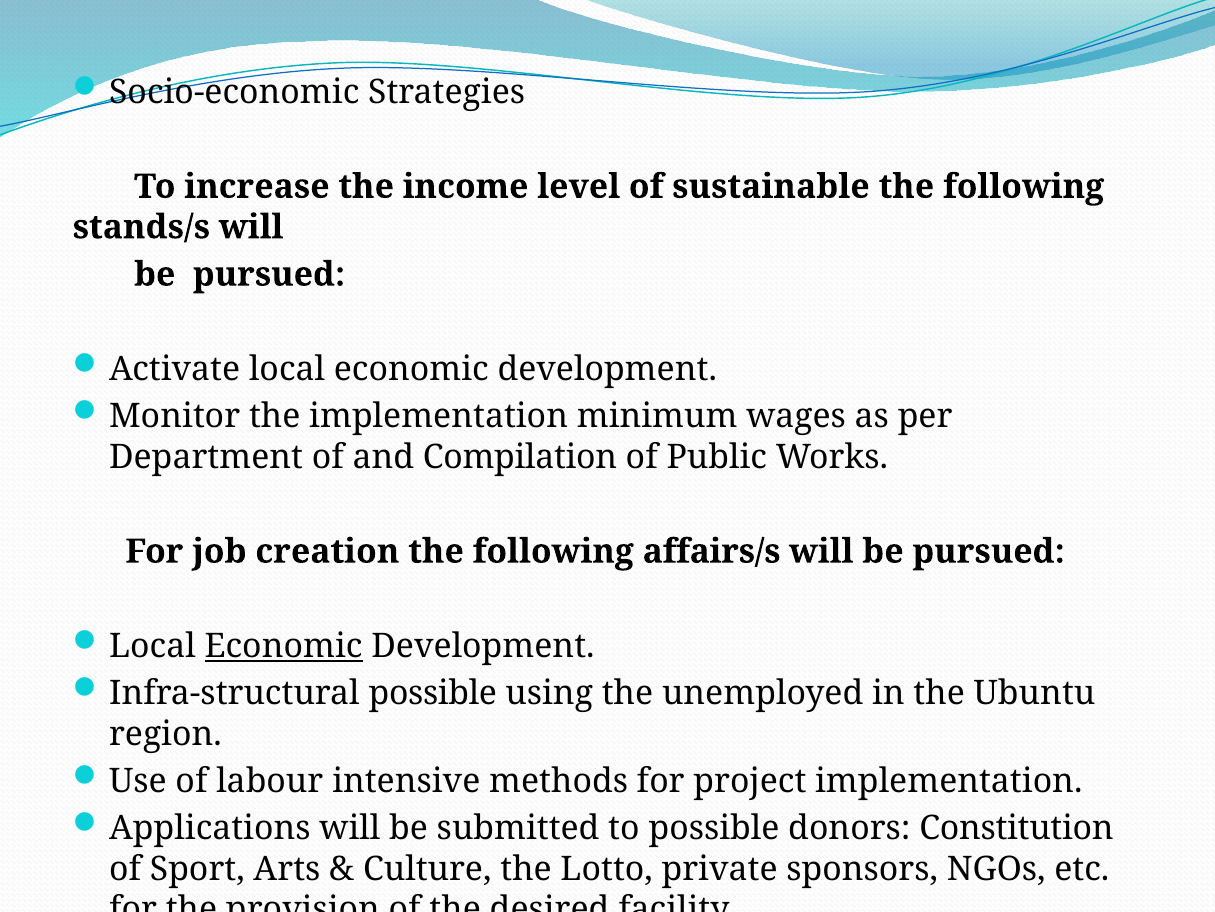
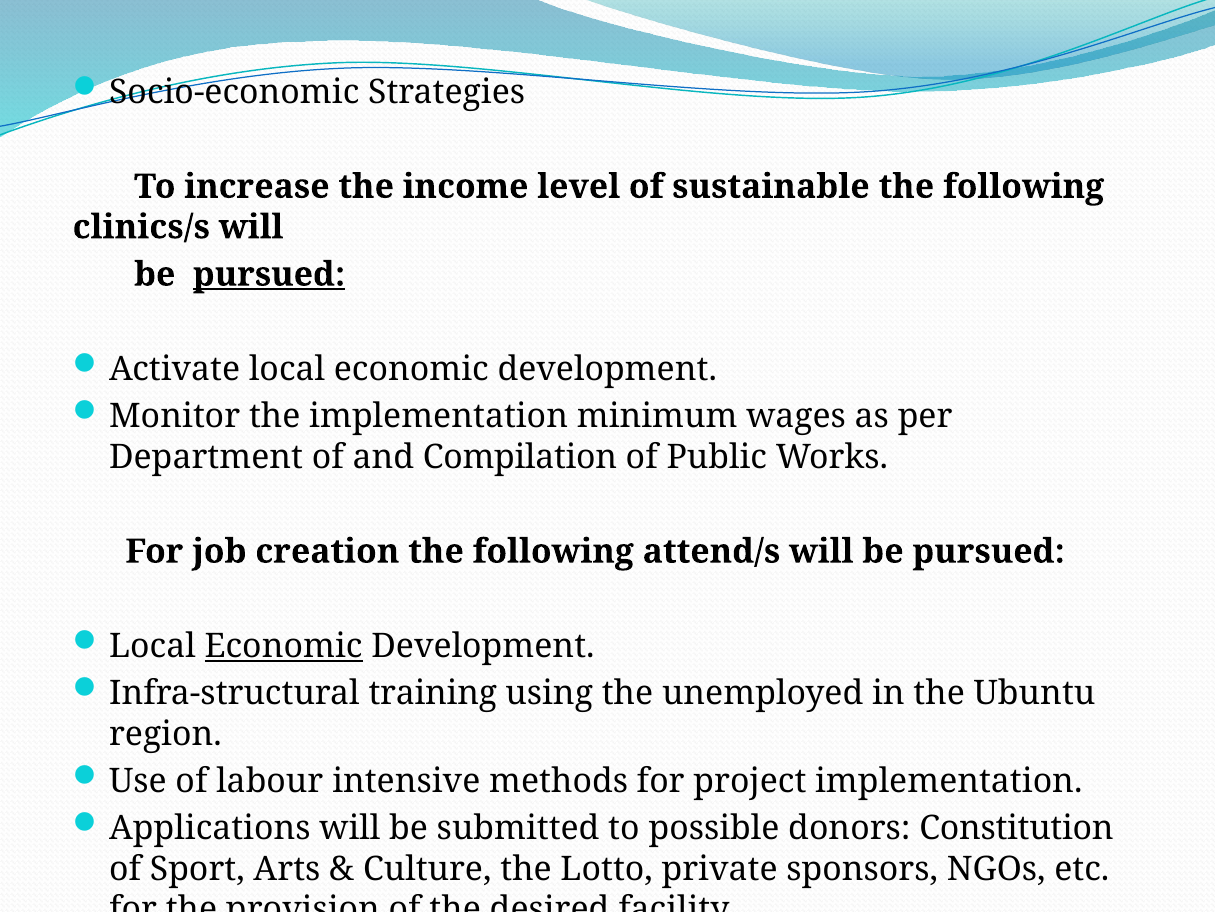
stands/s: stands/s -> clinics/s
pursued at (269, 274) underline: none -> present
affairs/s: affairs/s -> attend/s
Infra-structural possible: possible -> training
